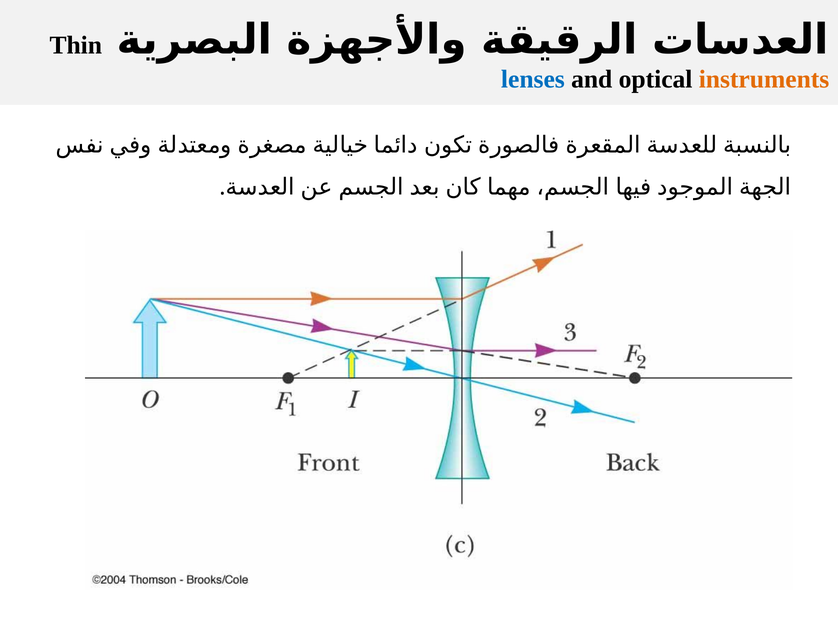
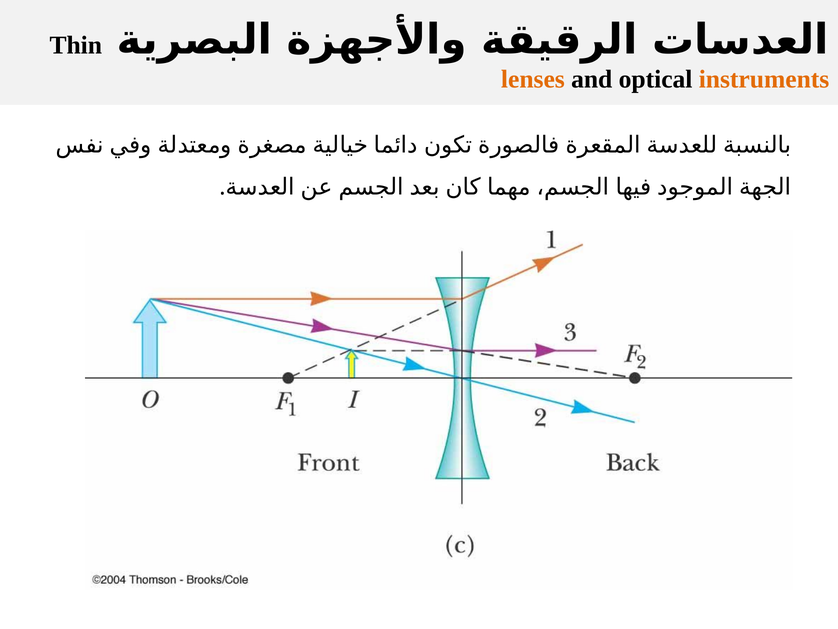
lenses colour: blue -> orange
